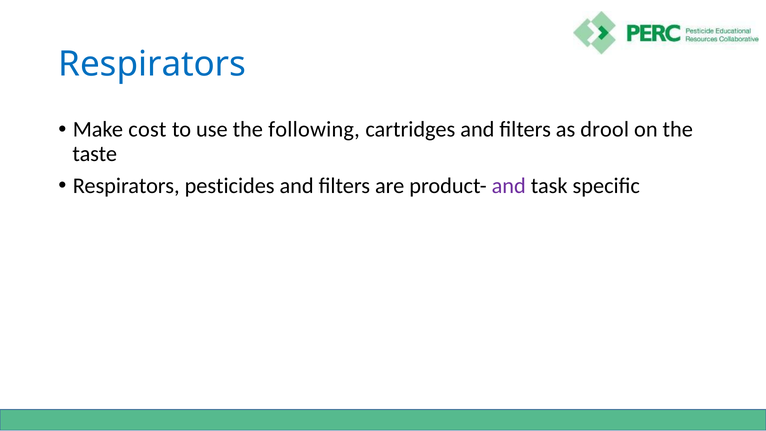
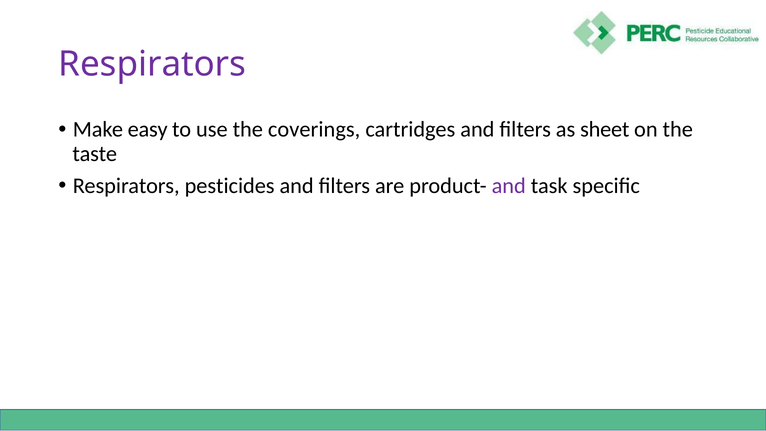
Respirators at (152, 64) colour: blue -> purple
cost: cost -> easy
following: following -> coverings
drool: drool -> sheet
